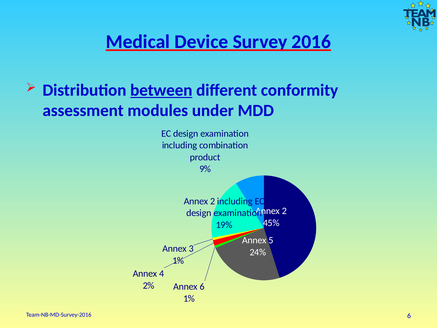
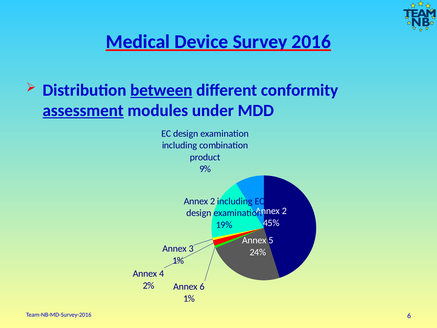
assessment underline: none -> present
